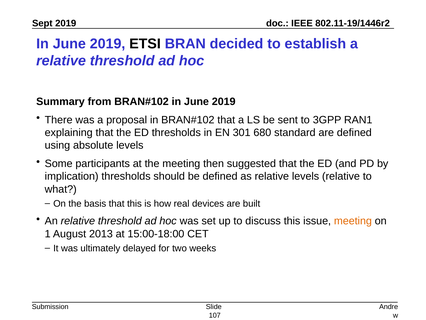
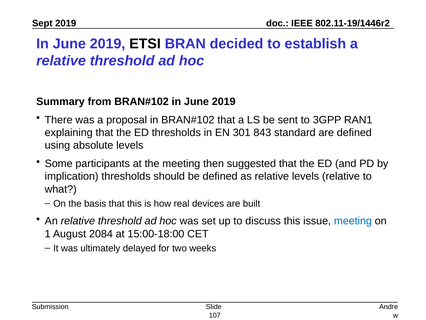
680: 680 -> 843
meeting at (353, 221) colour: orange -> blue
2013: 2013 -> 2084
